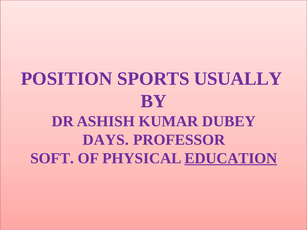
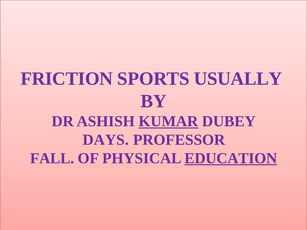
POSITION: POSITION -> FRICTION
KUMAR underline: none -> present
SOFT: SOFT -> FALL
